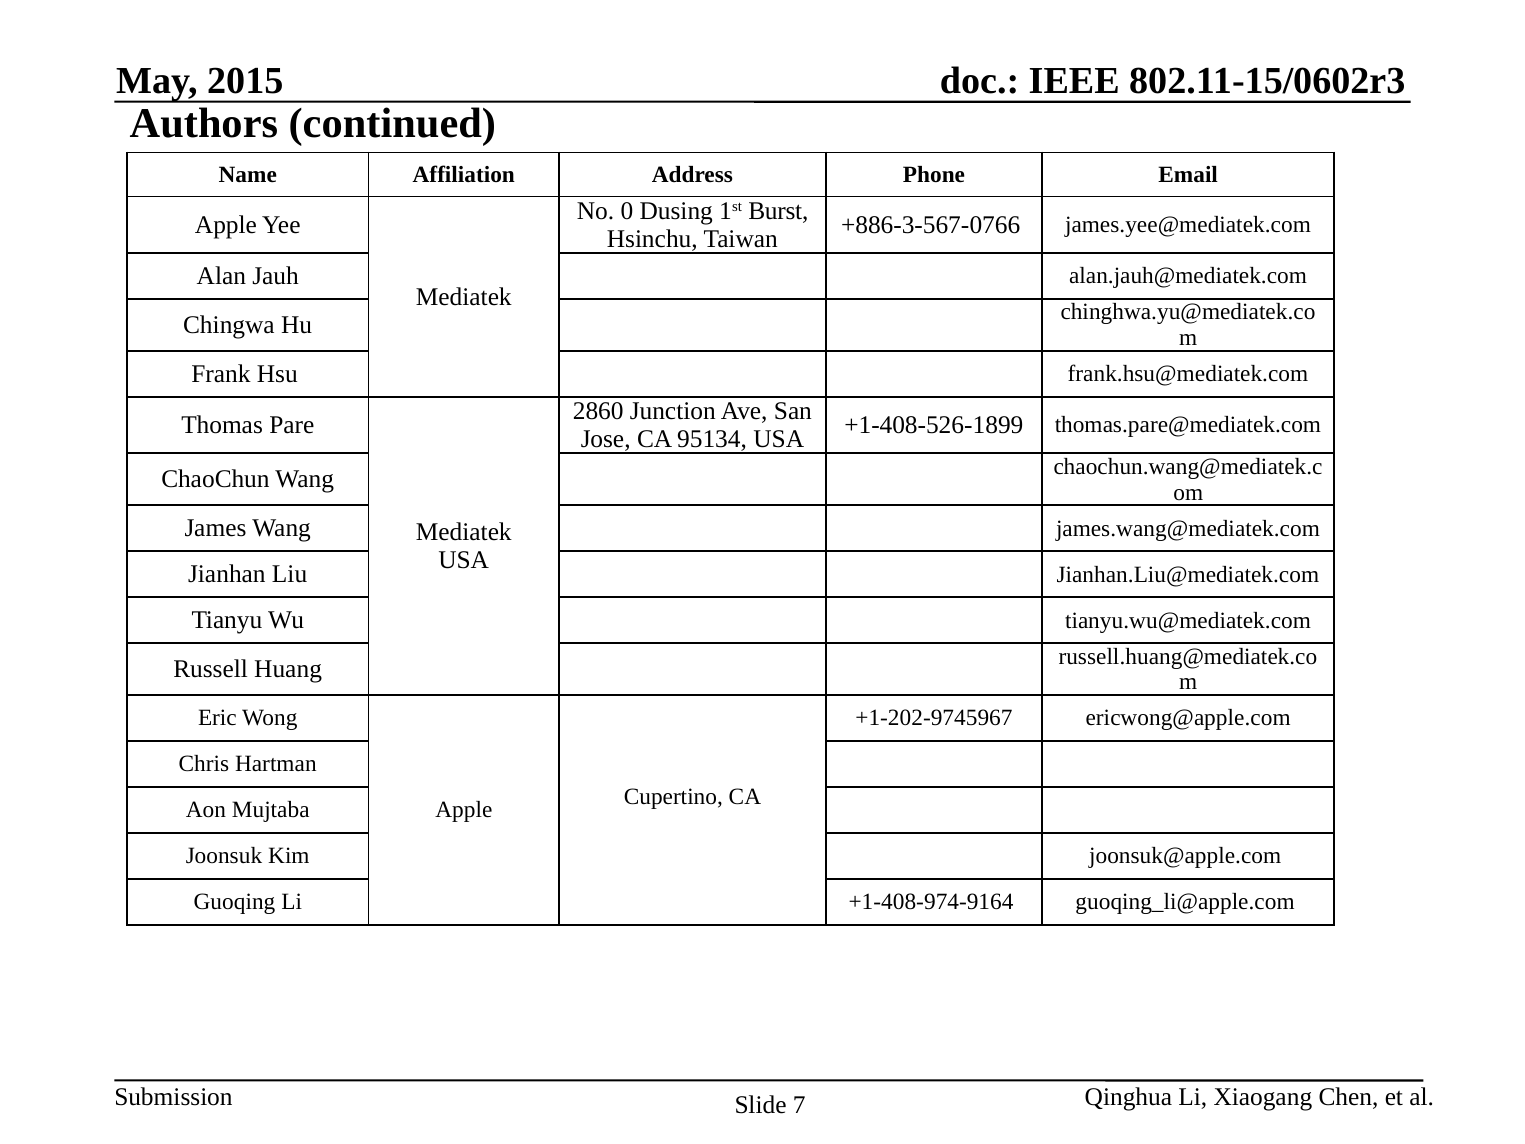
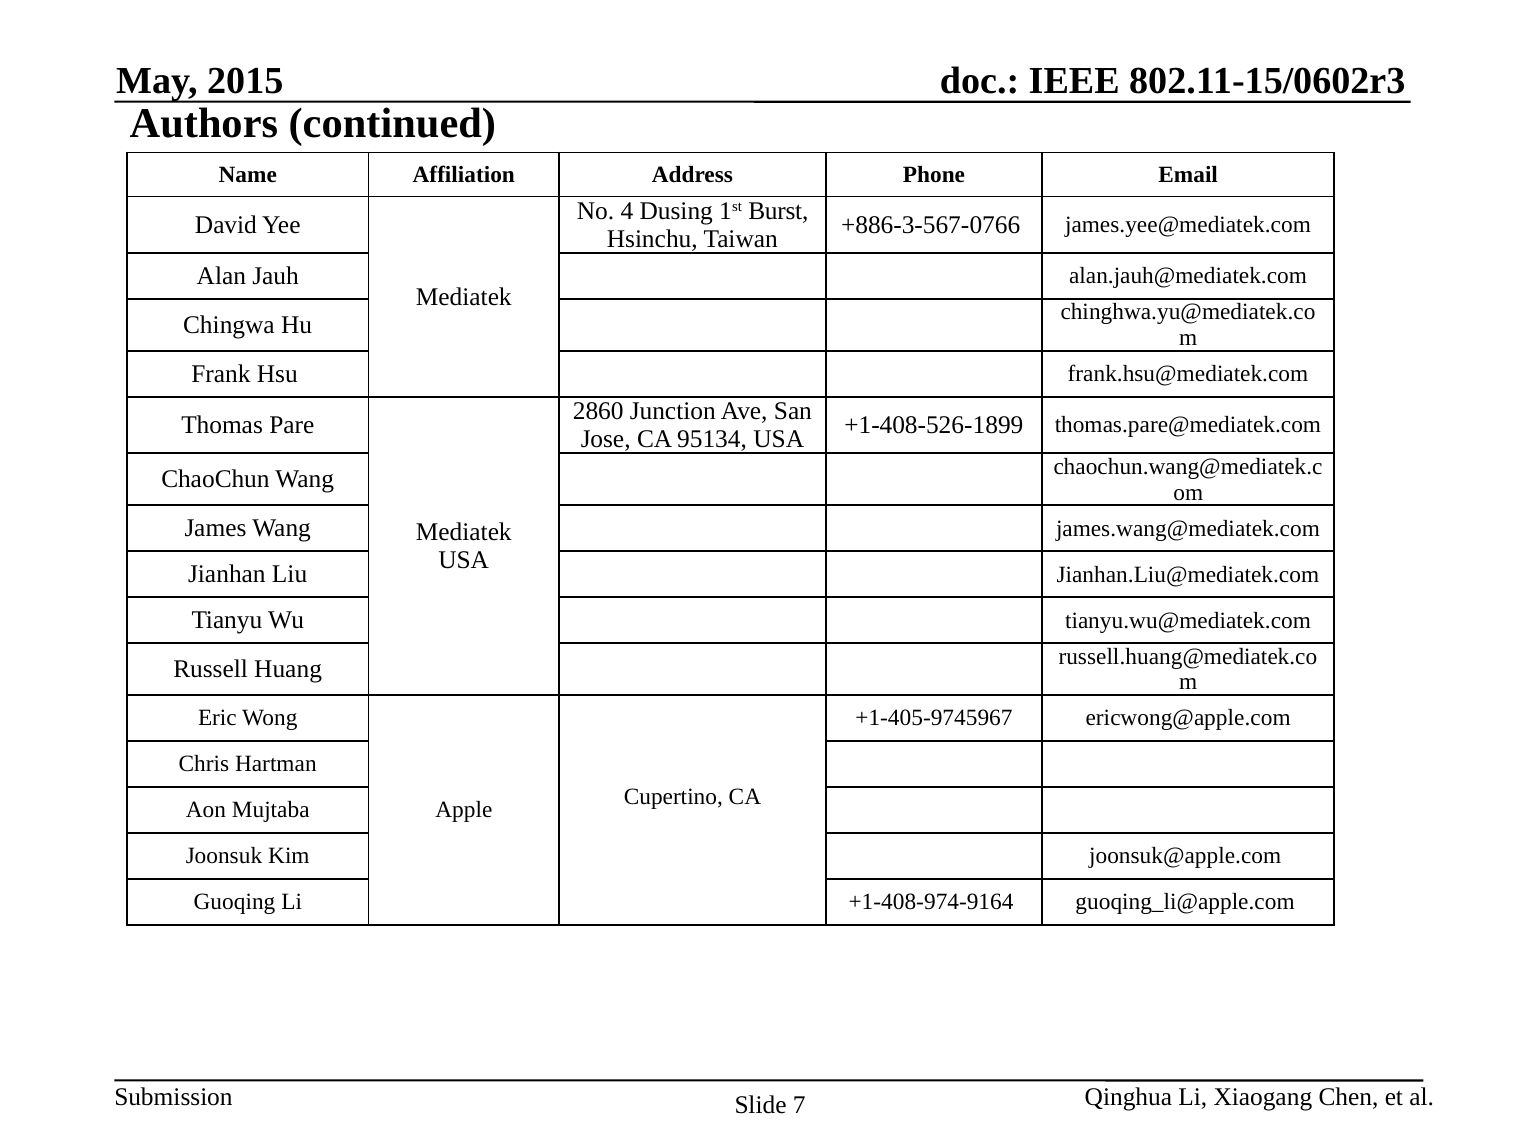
0: 0 -> 4
Apple at (226, 225): Apple -> David
+1-202-9745967: +1-202-9745967 -> +1-405-9745967
